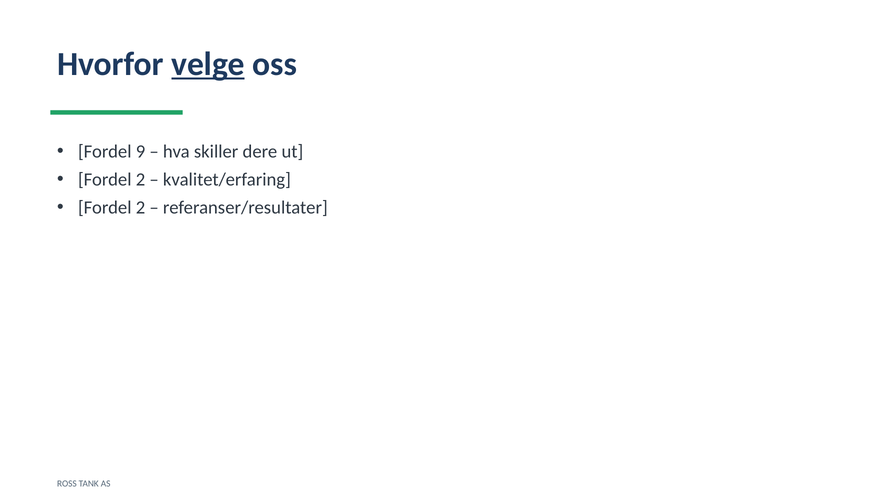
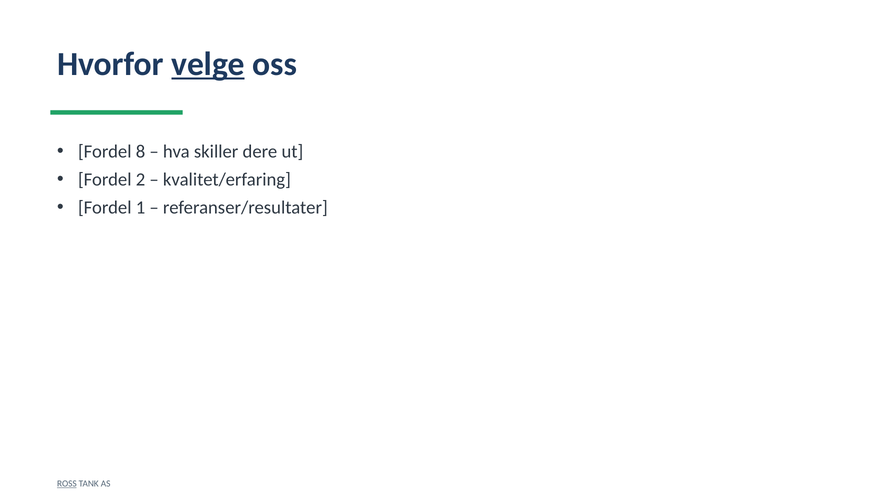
9: 9 -> 8
2 at (141, 208): 2 -> 1
ROSS underline: none -> present
